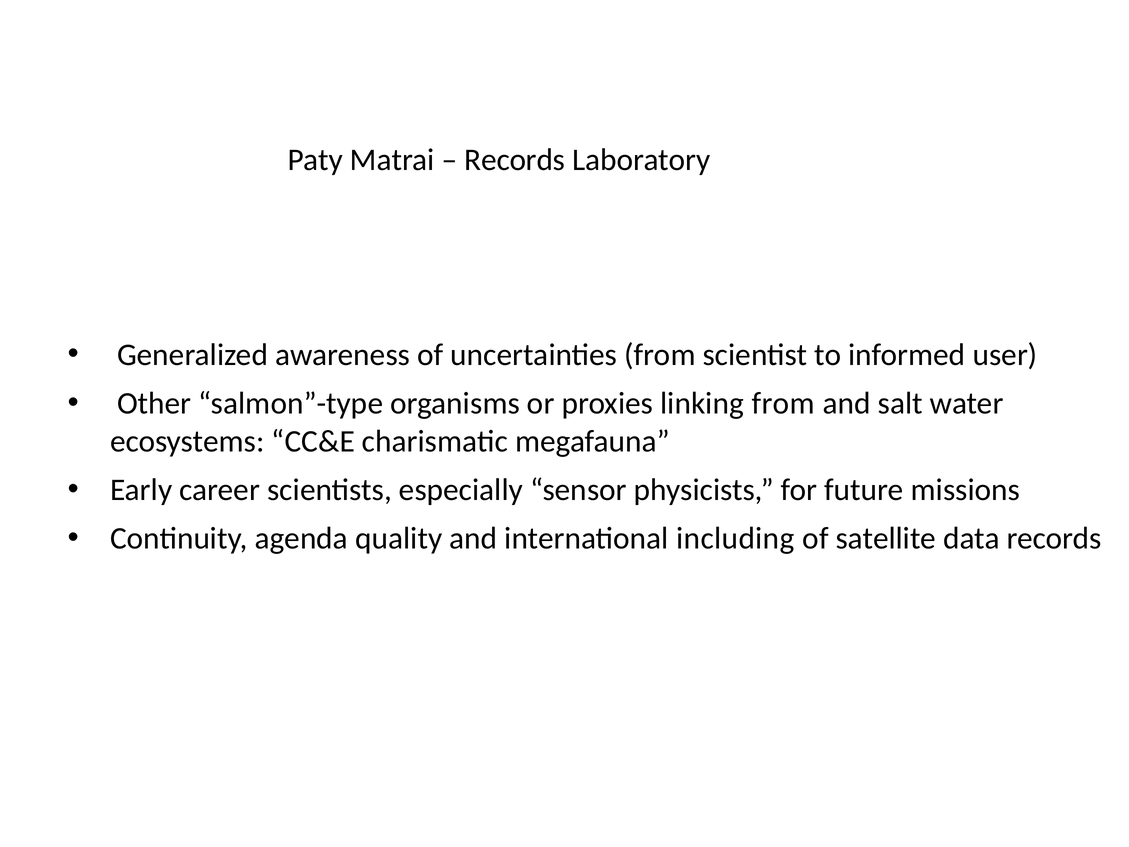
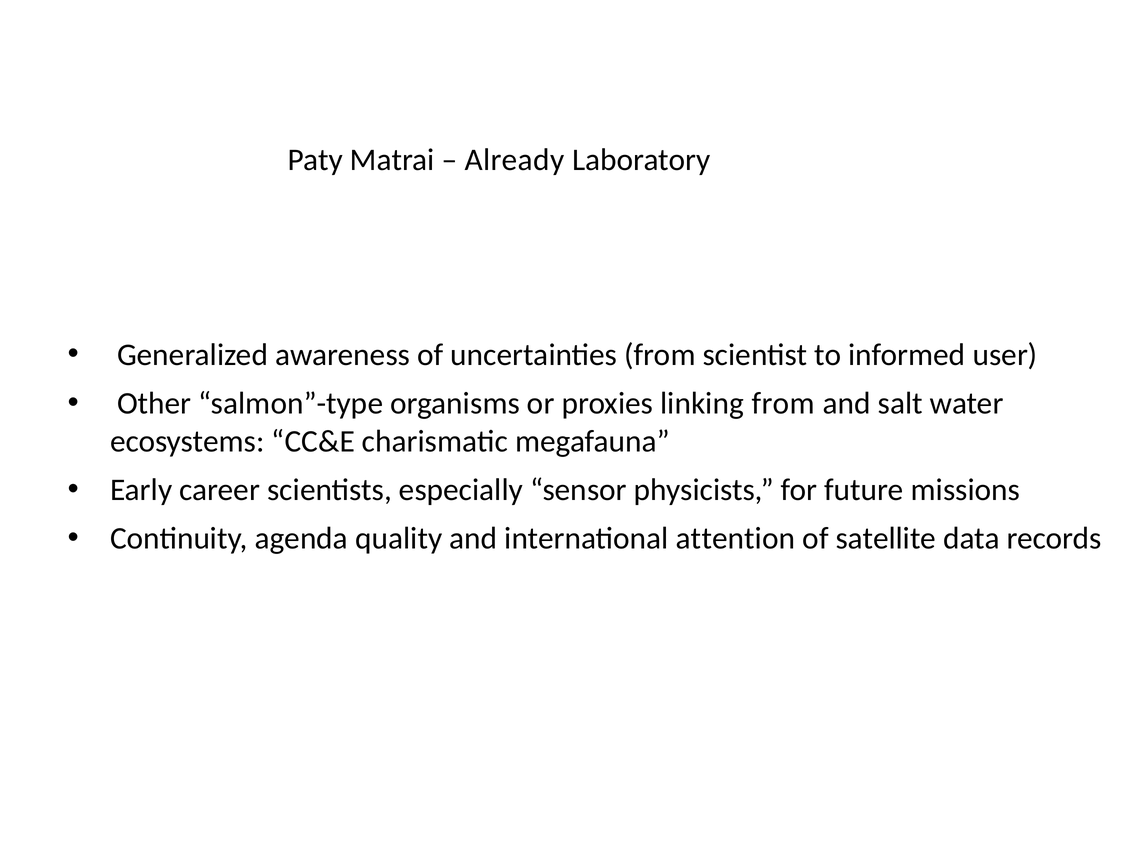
Records at (515, 160): Records -> Already
including: including -> attention
